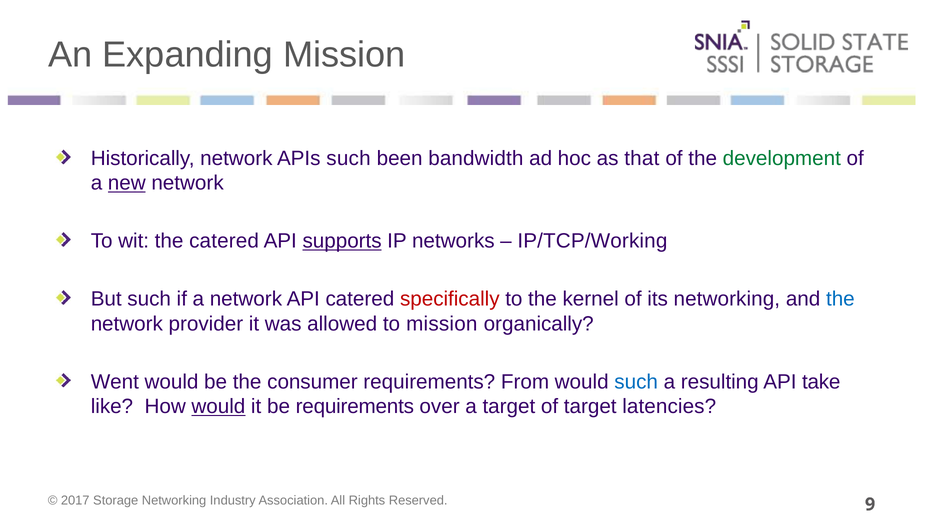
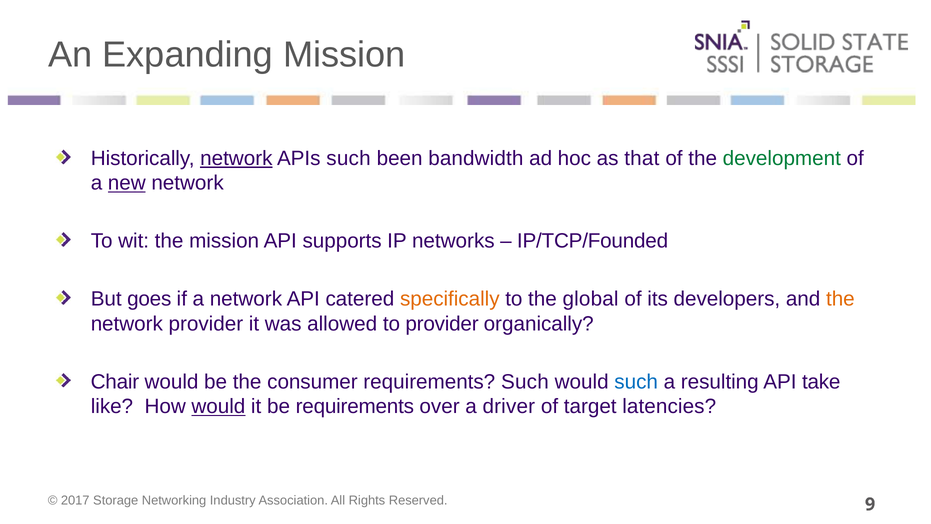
network at (236, 158) underline: none -> present
the catered: catered -> mission
supports underline: present -> none
IP/TCP/Working: IP/TCP/Working -> IP/TCP/Founded
But such: such -> goes
specifically colour: red -> orange
kernel: kernel -> global
its networking: networking -> developers
the at (840, 299) colour: blue -> orange
to mission: mission -> provider
Went: Went -> Chair
requirements From: From -> Such
a target: target -> driver
